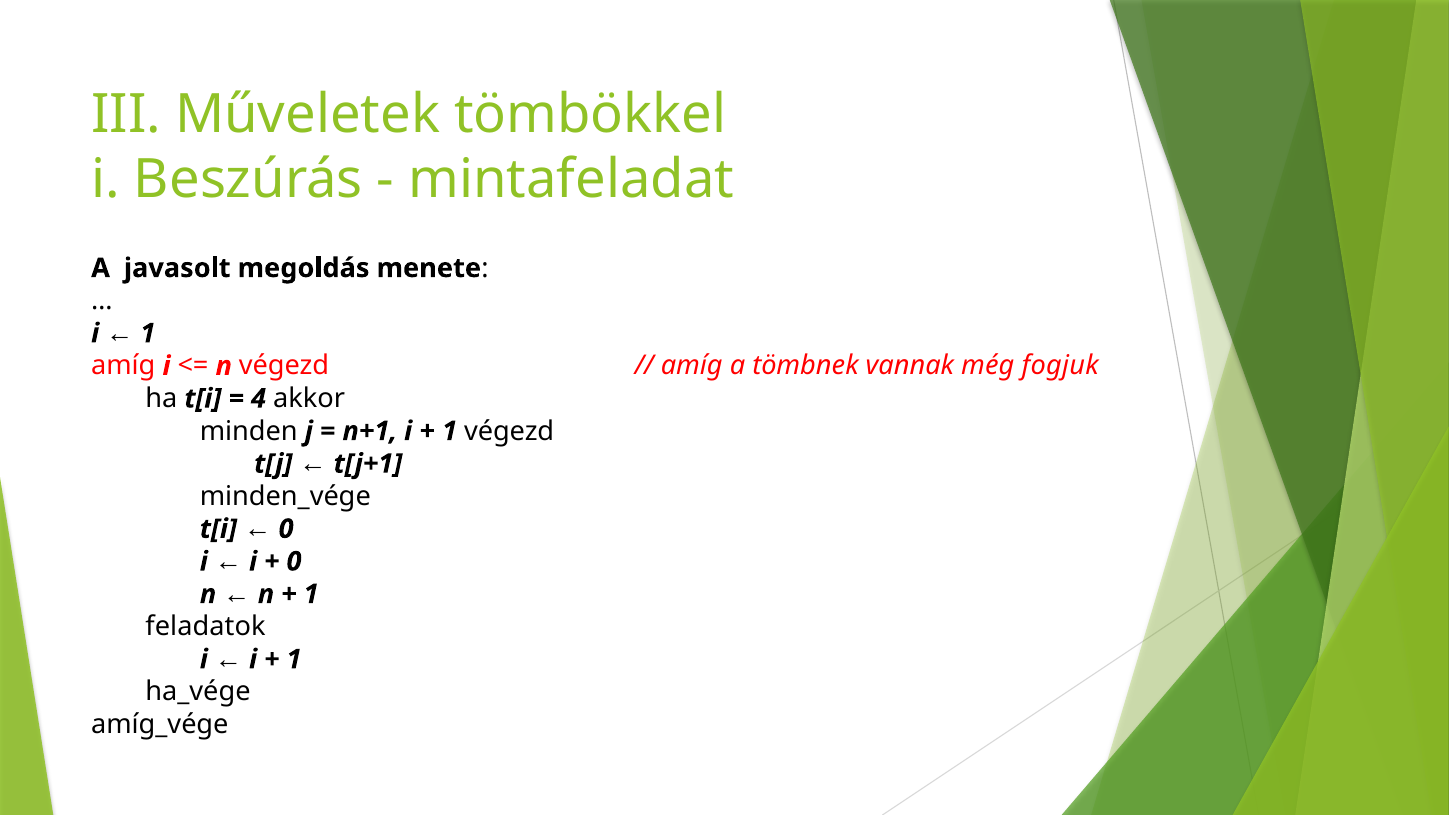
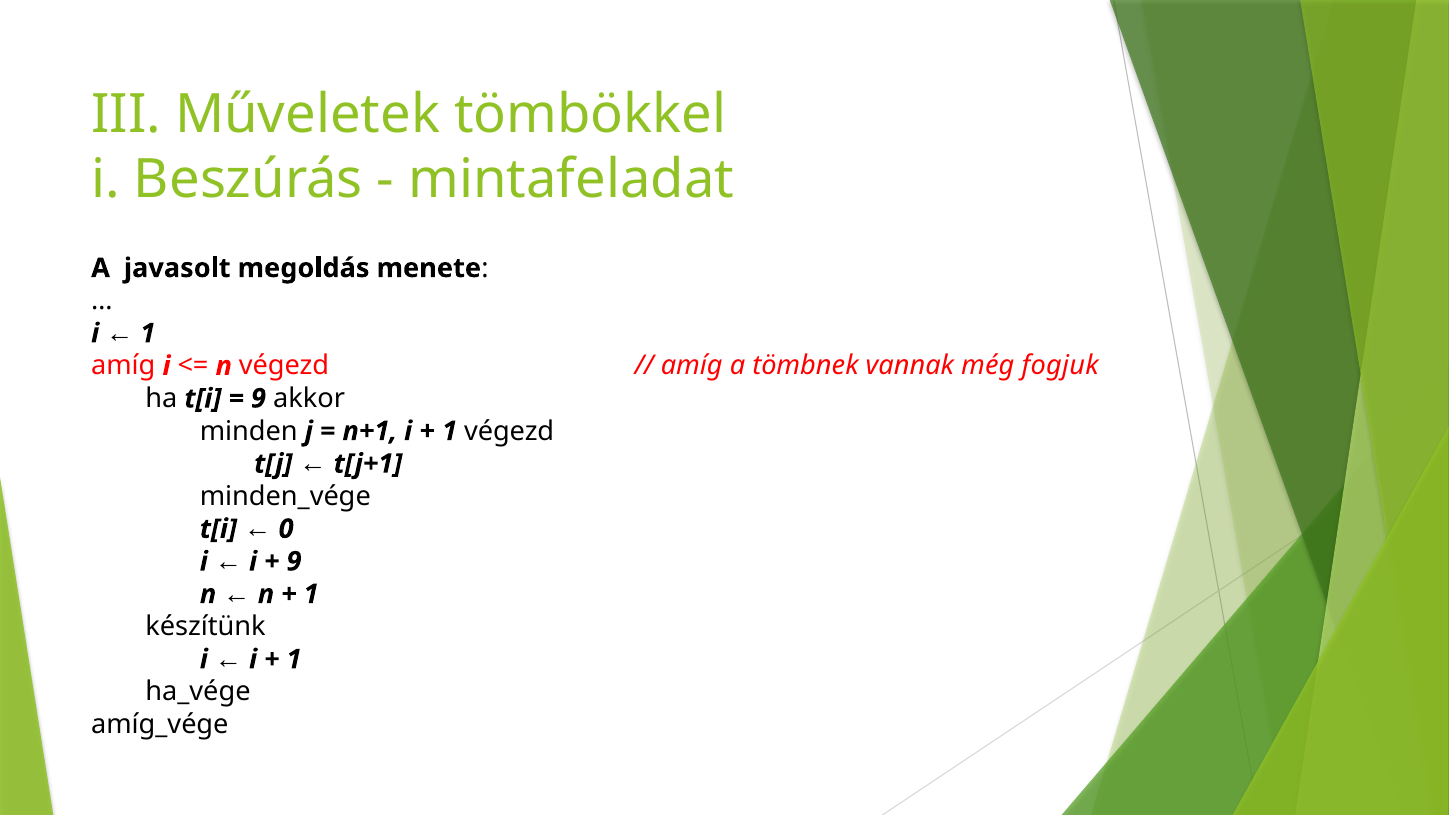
4 at (259, 399): 4 -> 9
0 at (294, 562): 0 -> 9
feladatok: feladatok -> készítünk
